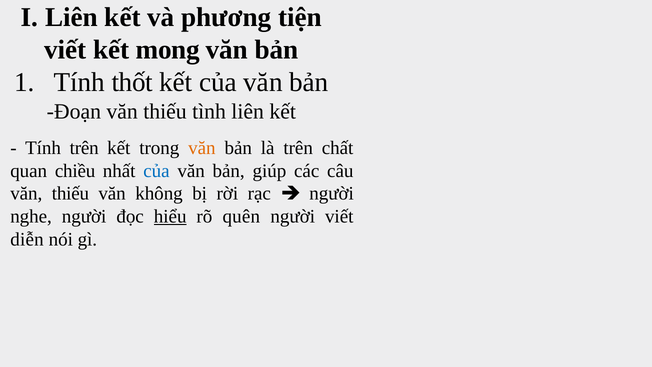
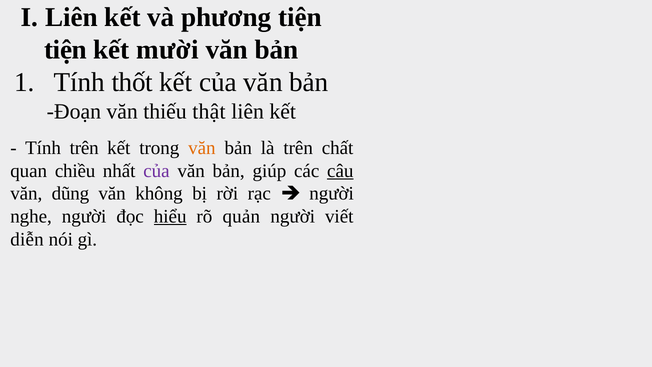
viết at (65, 50): viết -> tiện
mong: mong -> mười
tình: tình -> thật
của at (156, 171) colour: blue -> purple
câu underline: none -> present
thiếu at (70, 193): thiếu -> dũng
quên: quên -> quản
